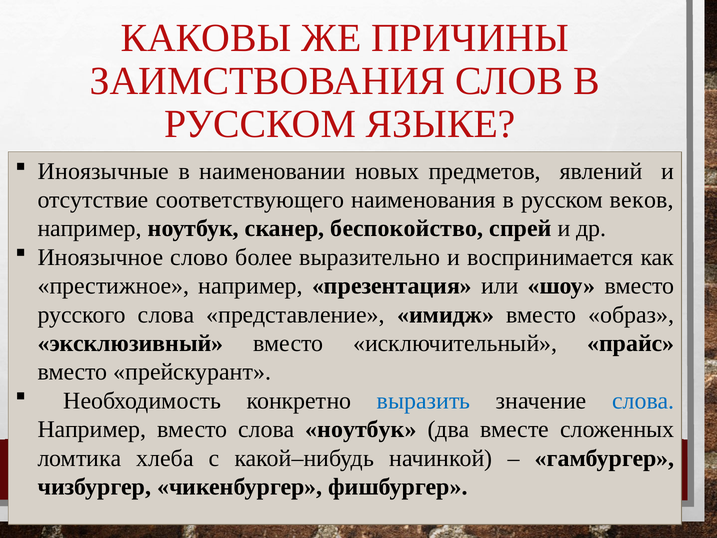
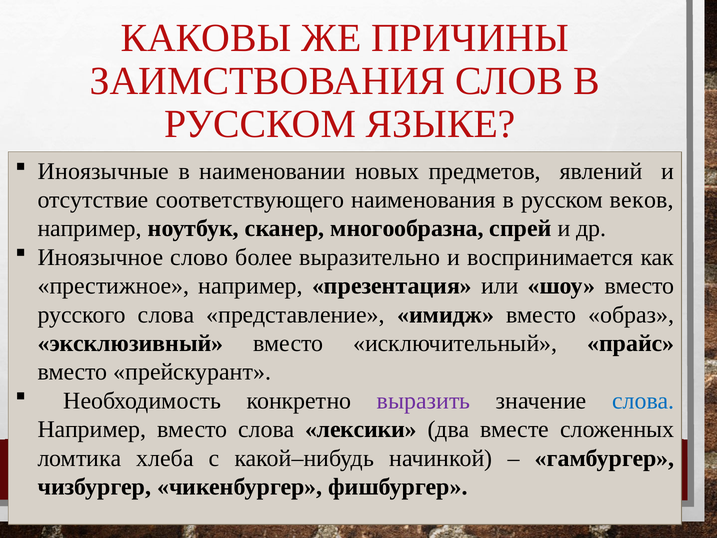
беспокойство: беспокойство -> многообразна
выразить colour: blue -> purple
слова ноутбук: ноутбук -> лексики
